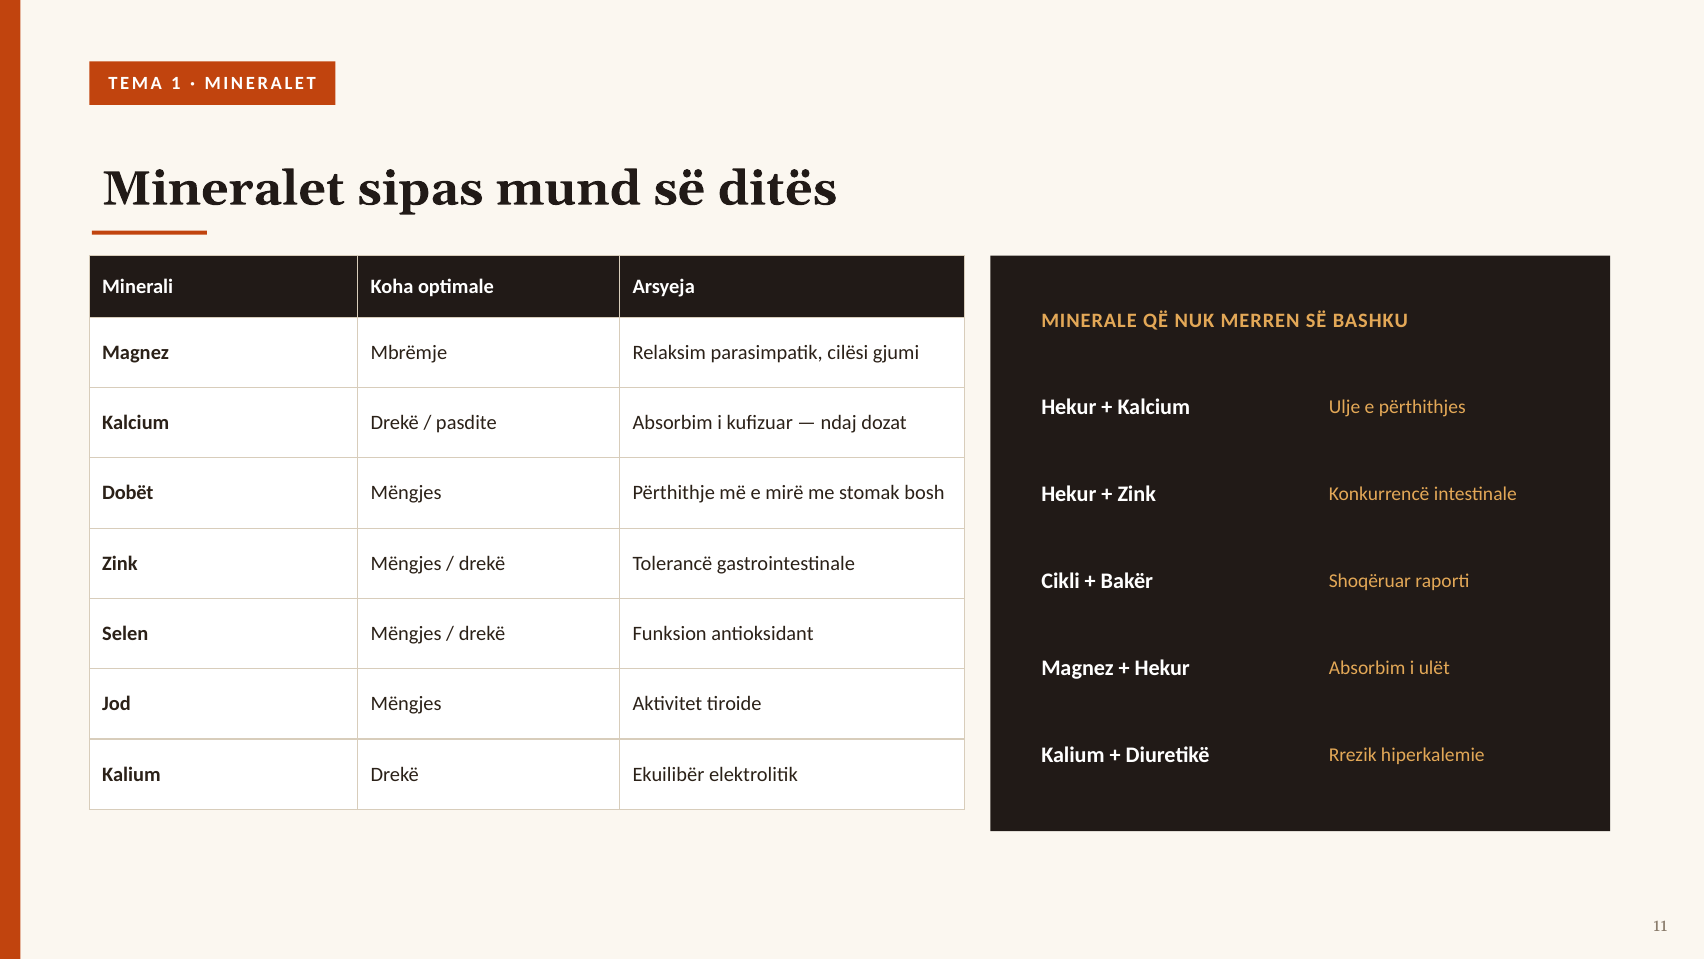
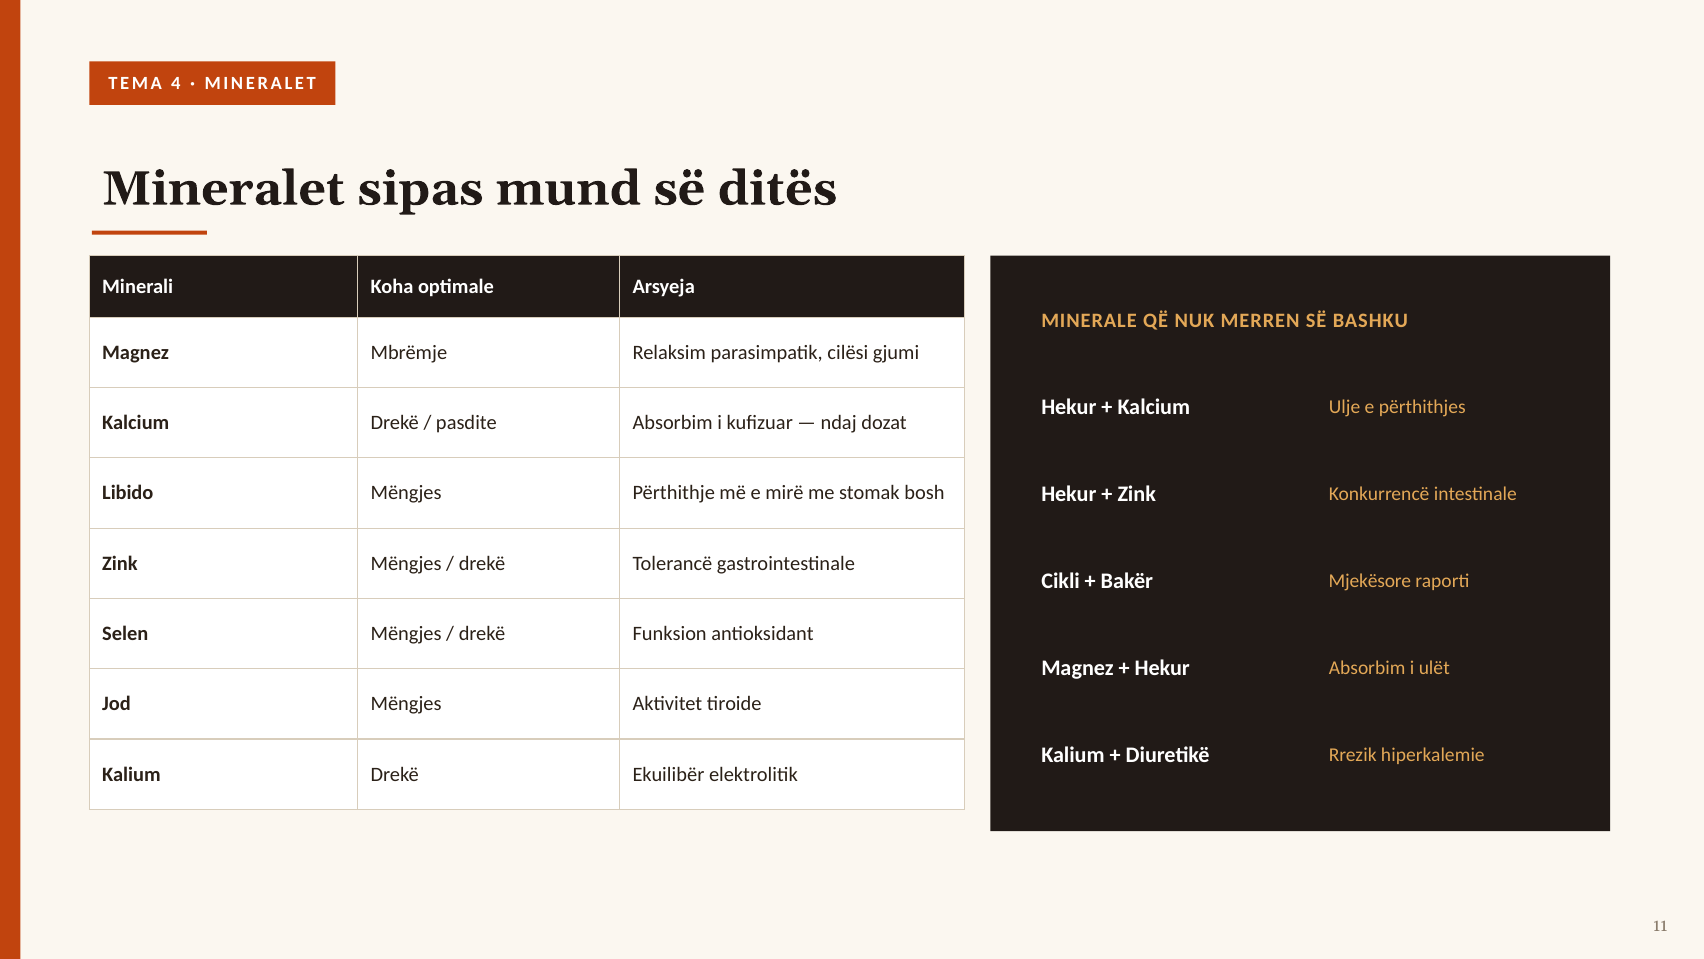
1: 1 -> 4
Dobët: Dobët -> Libido
Shoqëruar: Shoqëruar -> Mjekësore
